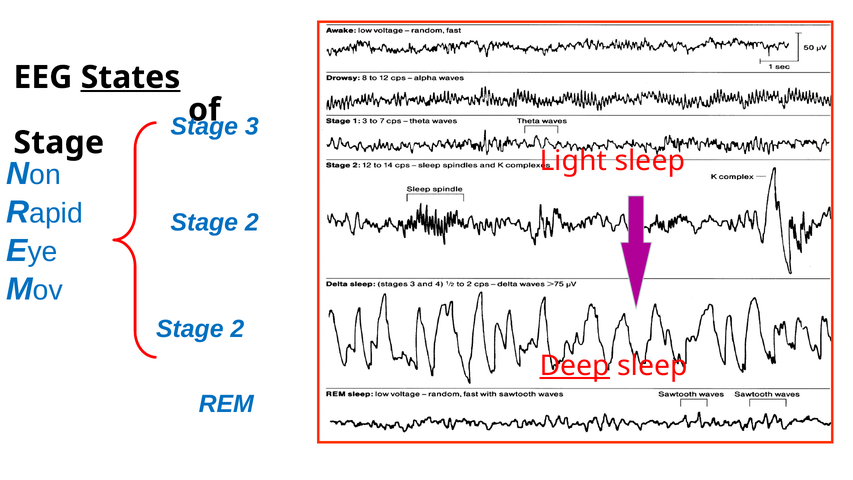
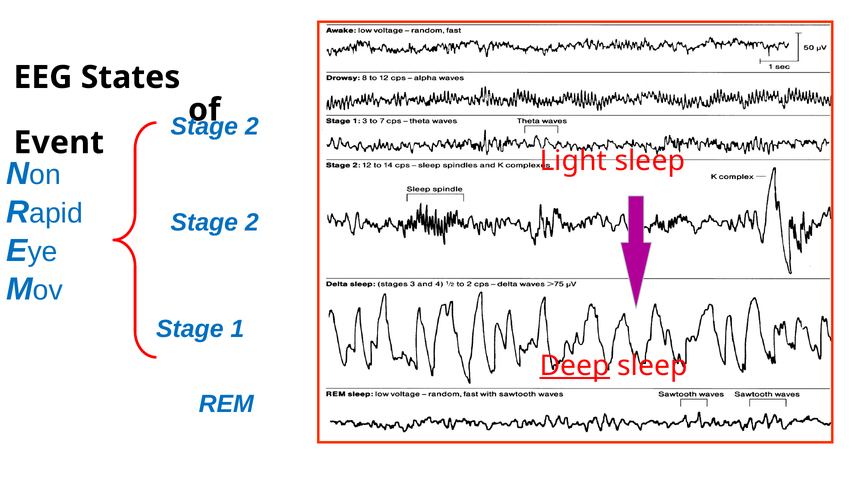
States underline: present -> none
3 at (252, 126): 3 -> 2
Stage at (59, 143): Stage -> Event
2 at (237, 329): 2 -> 1
